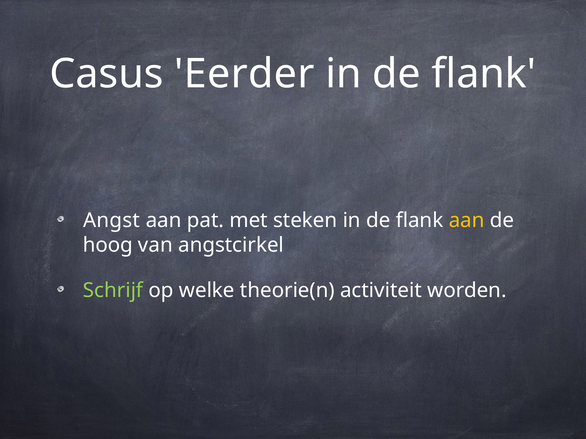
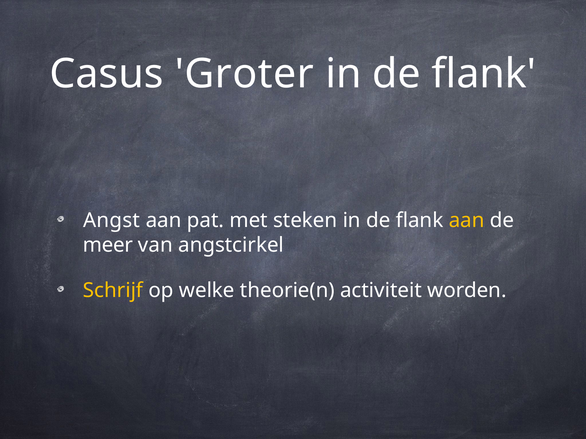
Eerder: Eerder -> Groter
hoog: hoog -> meer
Schrijf colour: light green -> yellow
